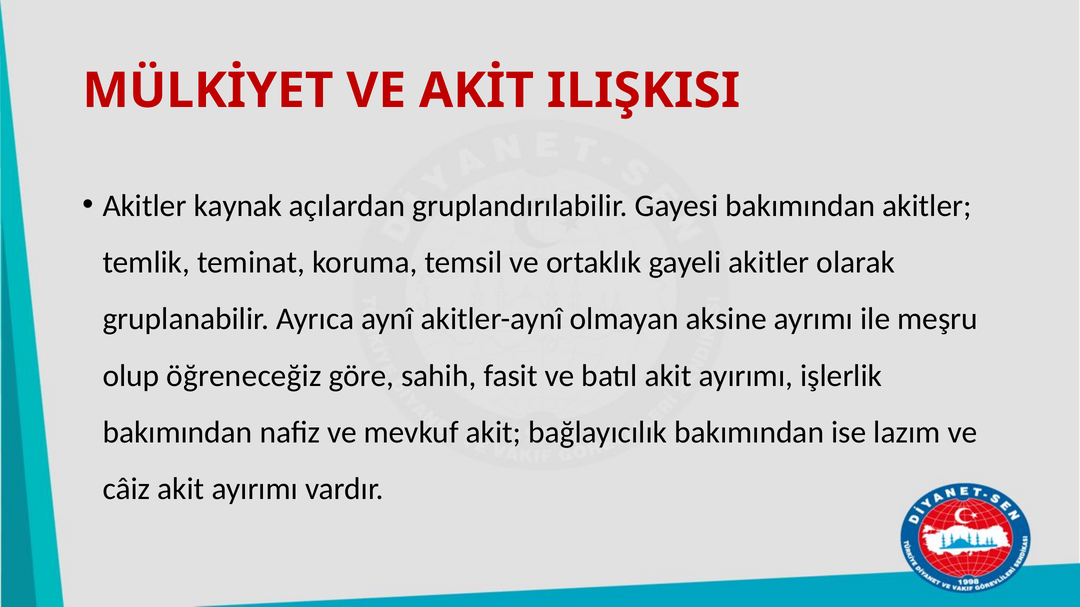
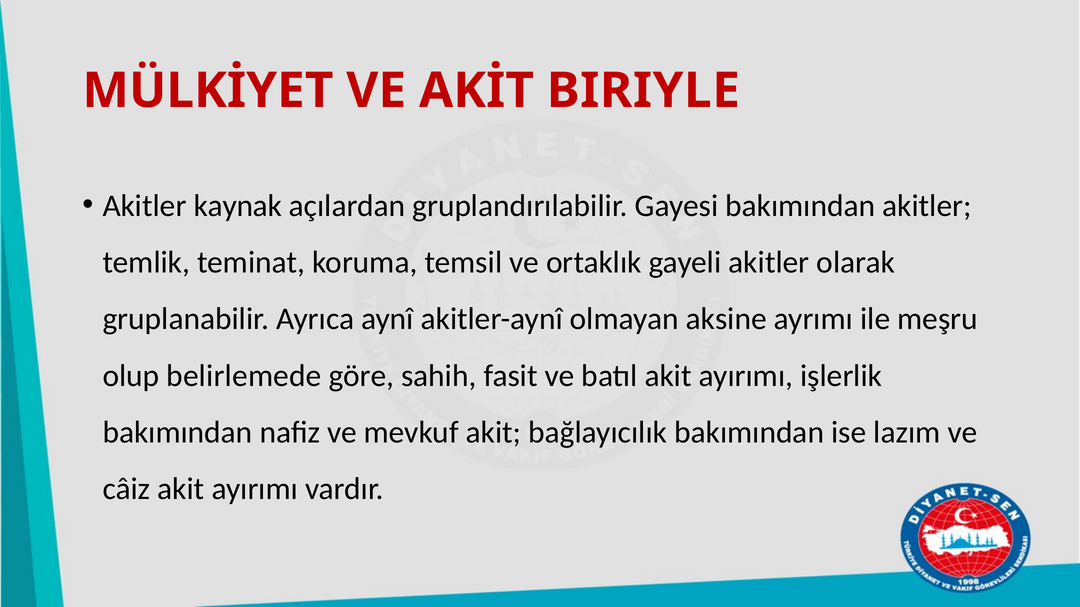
ILIŞKISI: ILIŞKISI -> BIRIYLE
öğreneceğiz: öğreneceğiz -> belirlemede
